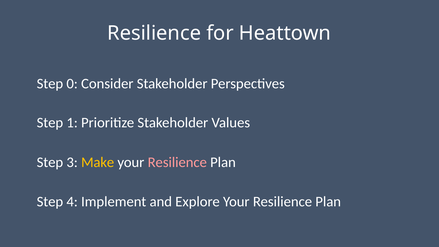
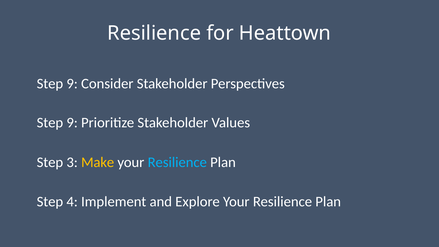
0 at (72, 84): 0 -> 9
1 at (72, 123): 1 -> 9
Resilience at (177, 162) colour: pink -> light blue
